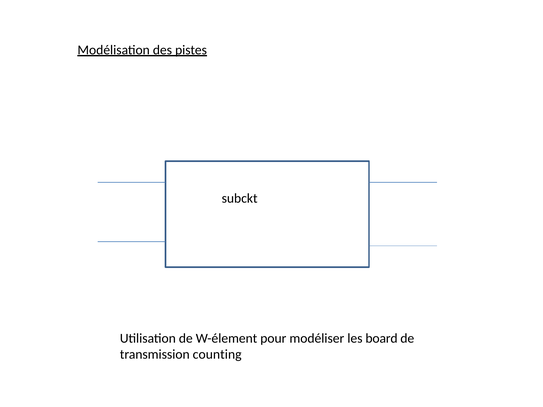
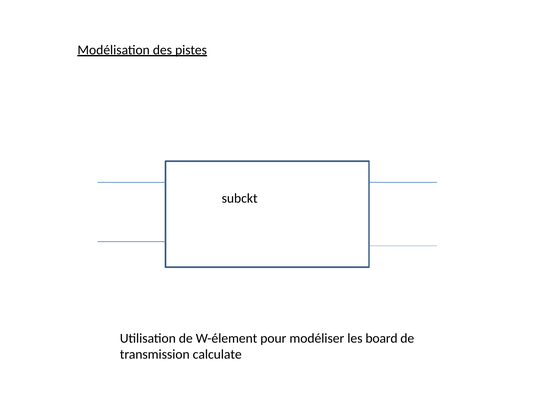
counting: counting -> calculate
